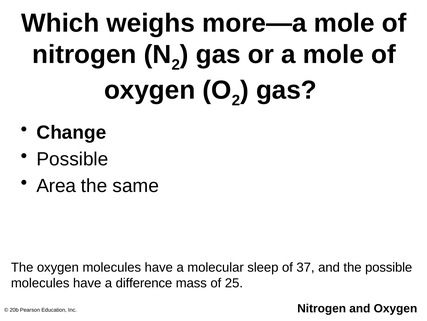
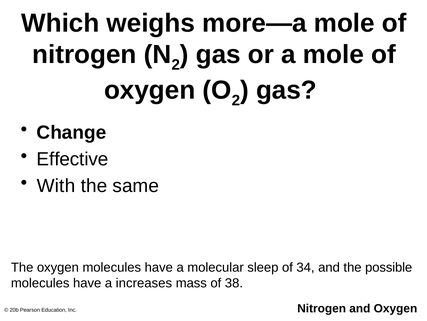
Possible at (73, 159): Possible -> Effective
Area: Area -> With
37: 37 -> 34
difference: difference -> increases
25: 25 -> 38
